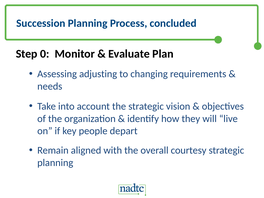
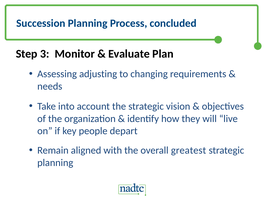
0: 0 -> 3
courtesy: courtesy -> greatest
